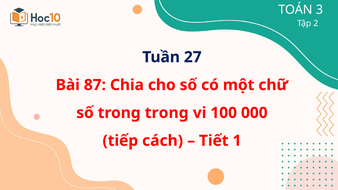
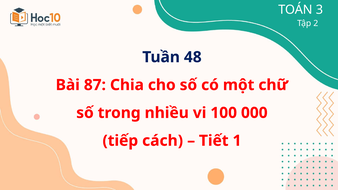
27: 27 -> 48
trong trong: trong -> nhiều
